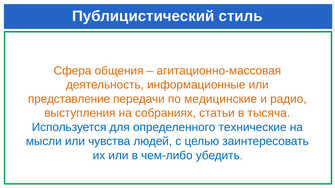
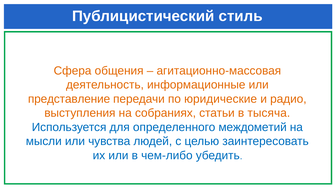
медицинские: медицинские -> юридические
технические: технические -> междометий
